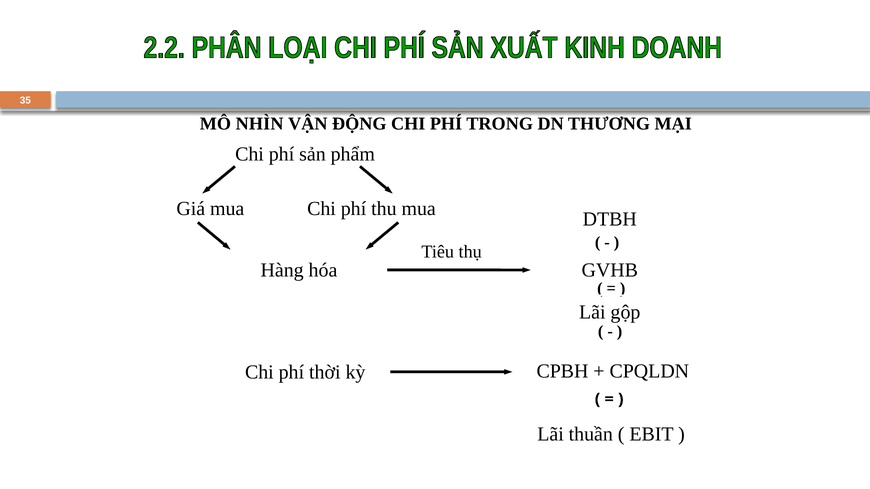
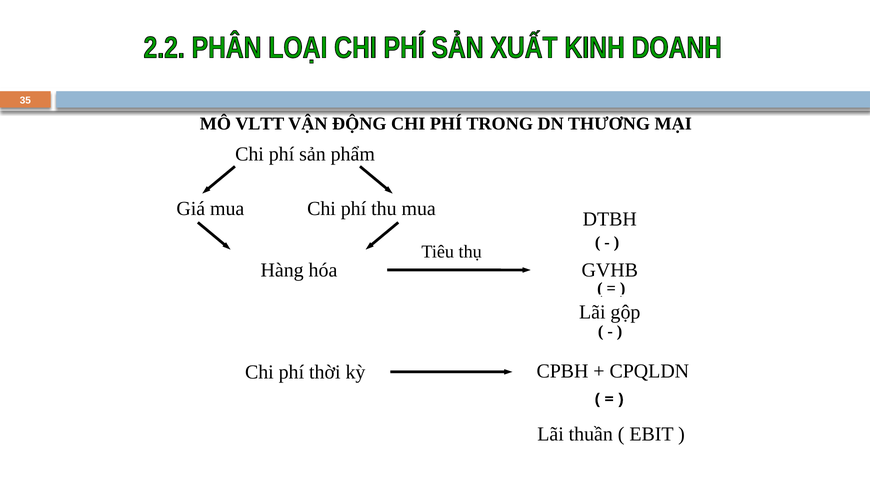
NHÌN: NHÌN -> VLTT
